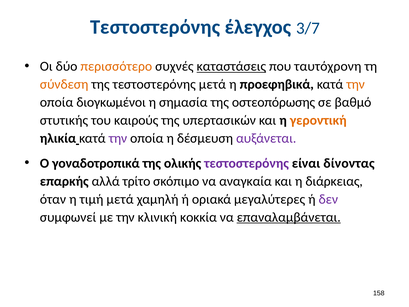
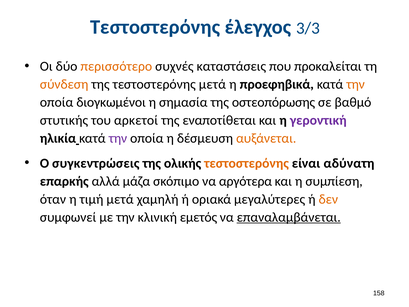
3/7: 3/7 -> 3/3
καταστάσεις underline: present -> none
ταυτόχρονη: ταυτόχρονη -> προκαλείται
καιρούς: καιρούς -> αρκετοί
υπερτασικών: υπερτασικών -> εναποτίθεται
γεροντική colour: orange -> purple
αυξάνεται colour: purple -> orange
γοναδοτροπικά: γοναδοτροπικά -> συγκεντρώσεις
τεστοστερόνης at (247, 163) colour: purple -> orange
δίνοντας: δίνοντας -> αδύνατη
τρίτο: τρίτο -> μάζα
αναγκαία: αναγκαία -> αργότερα
διάρκειας: διάρκειας -> συμπίεση
δεν colour: purple -> orange
κοκκία: κοκκία -> εμετός
